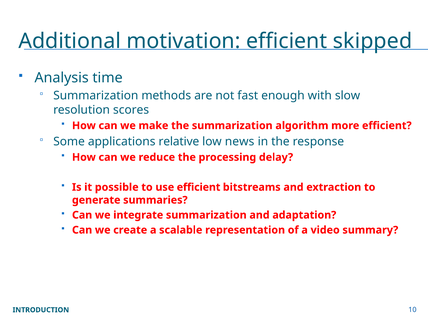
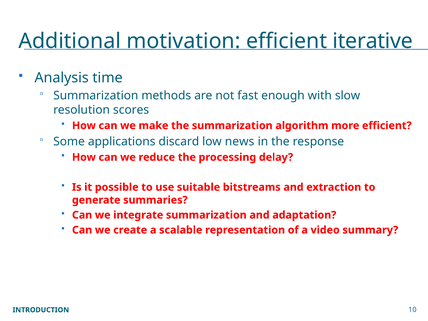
skipped: skipped -> iterative
relative: relative -> discard
use efficient: efficient -> suitable
